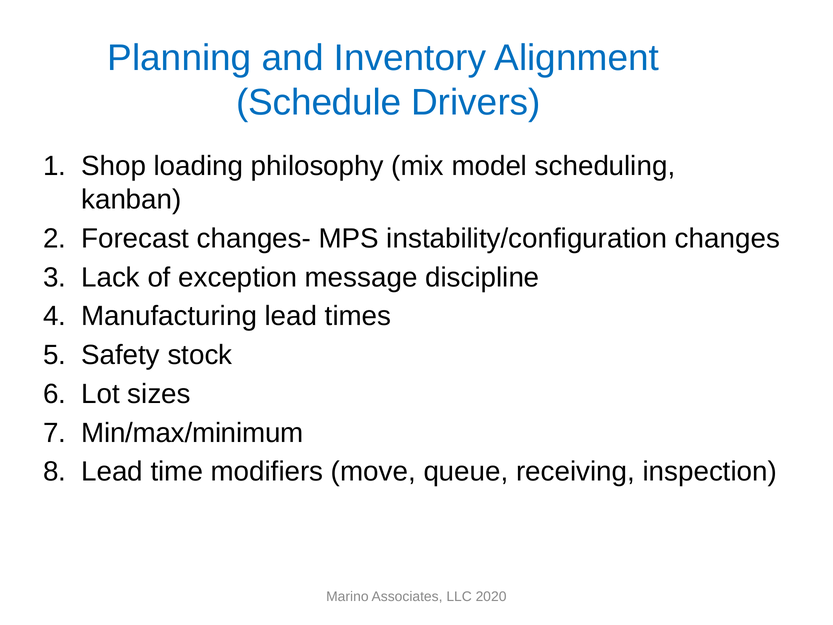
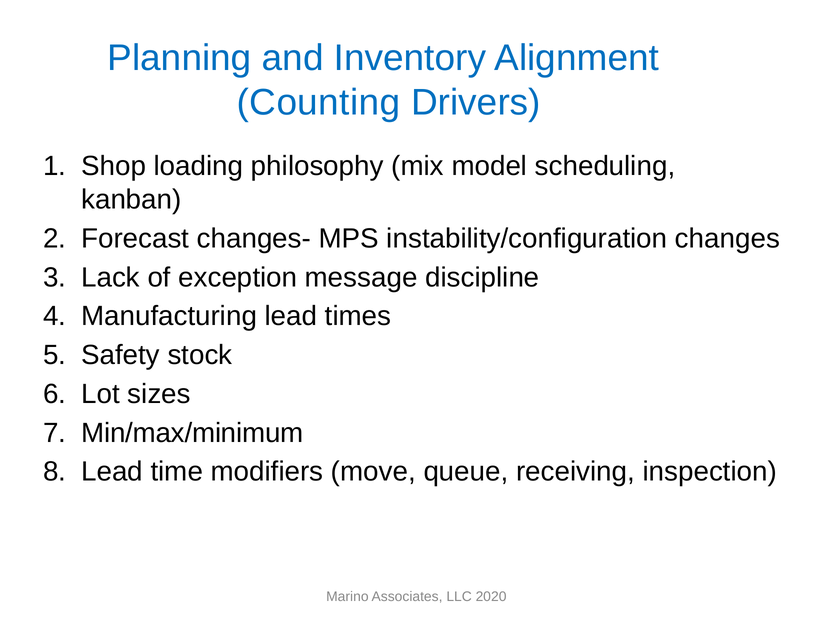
Schedule: Schedule -> Counting
